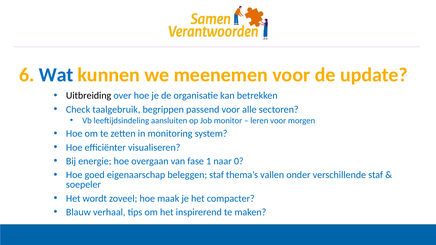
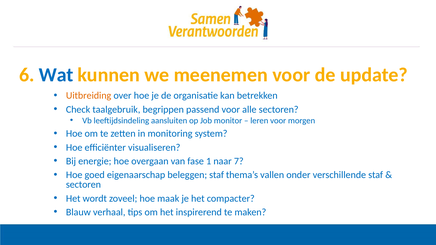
Uitbreiding colour: black -> orange
0: 0 -> 7
soepeler at (83, 185): soepeler -> sectoren
